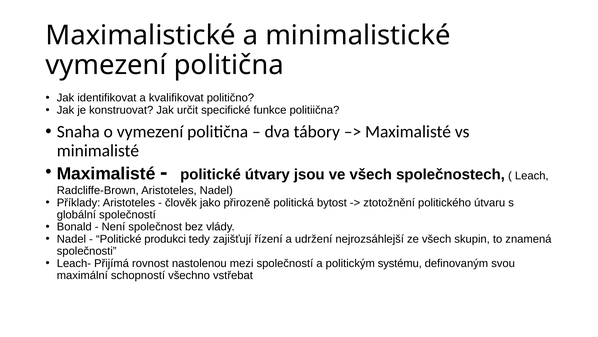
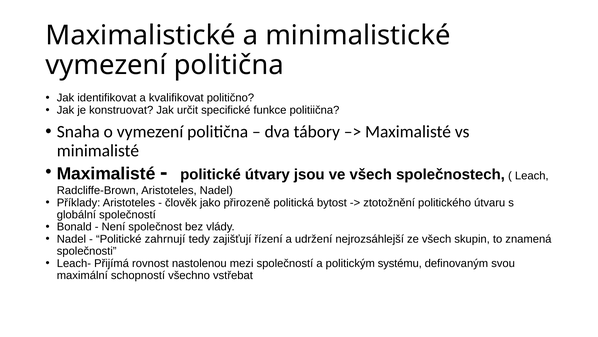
produkci: produkci -> zahrnují
